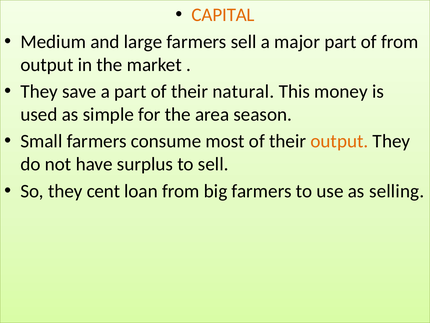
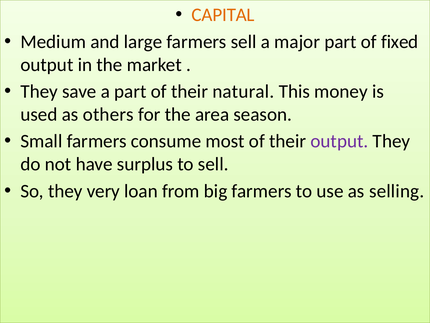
of from: from -> fixed
simple: simple -> others
output at (339, 141) colour: orange -> purple
cent: cent -> very
